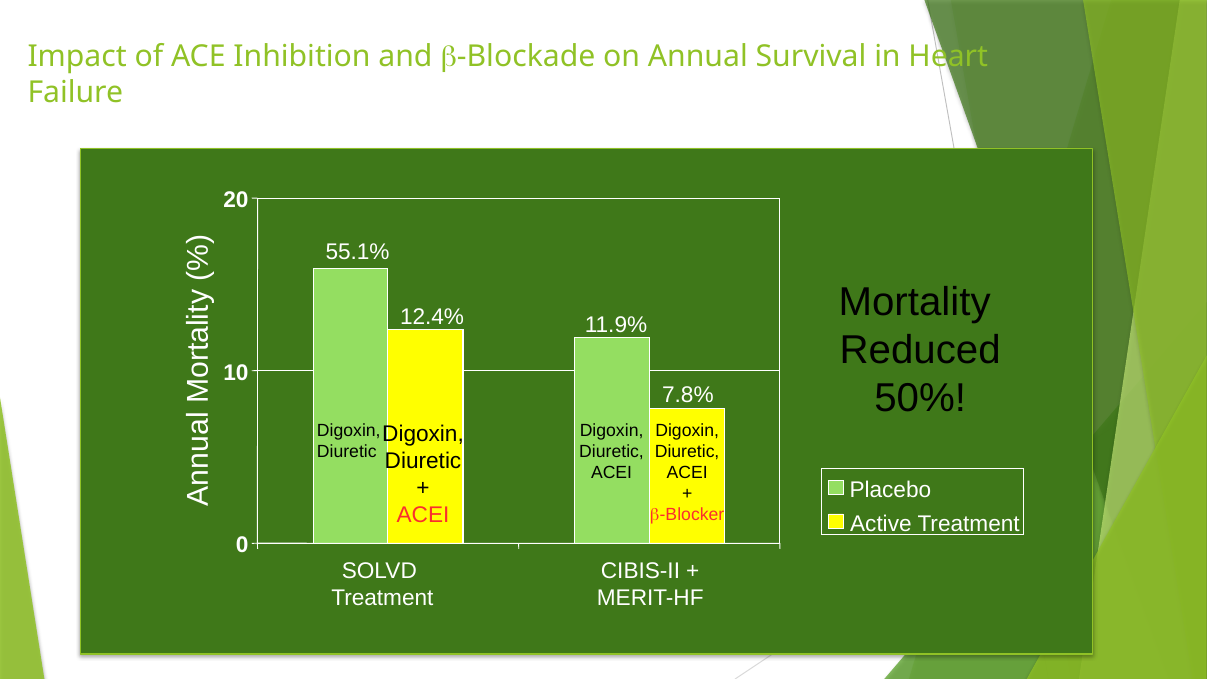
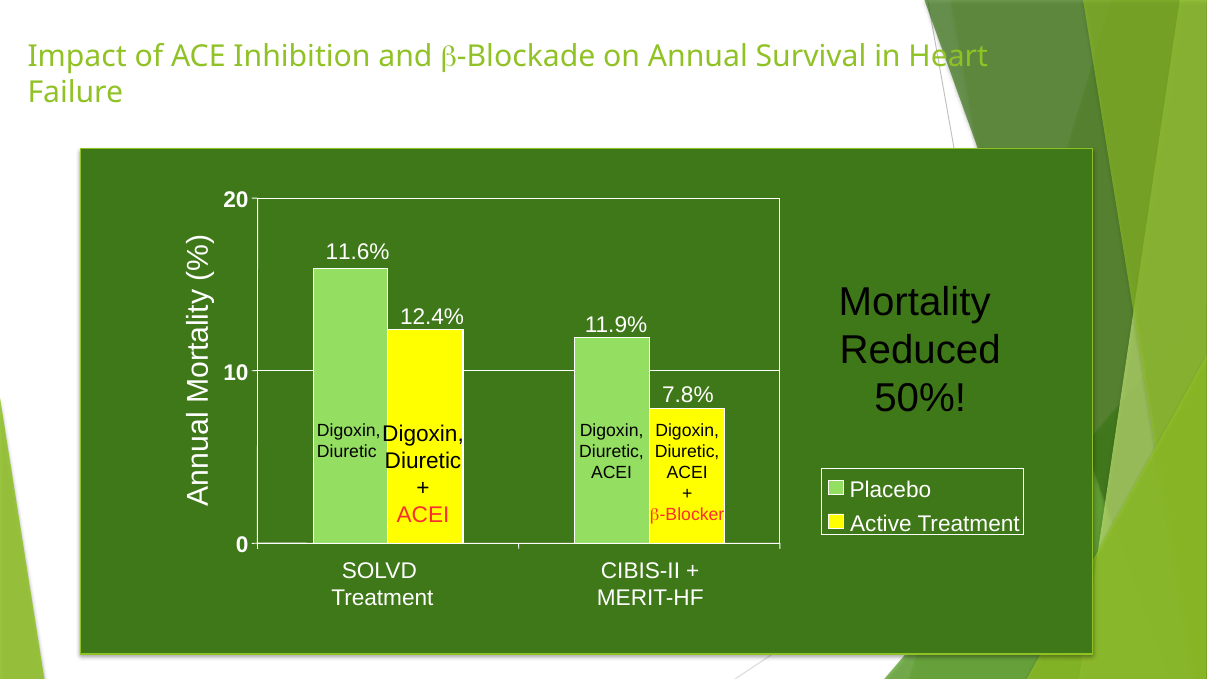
55.1%: 55.1% -> 11.6%
